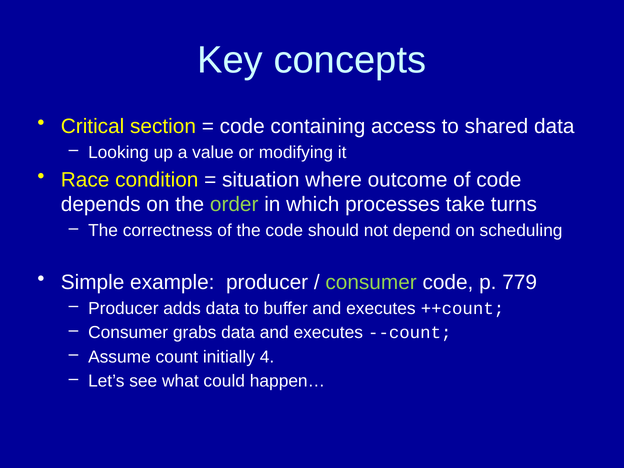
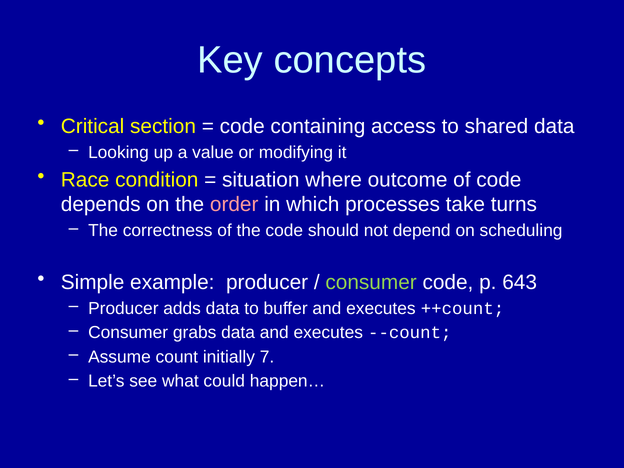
order colour: light green -> pink
779: 779 -> 643
4: 4 -> 7
